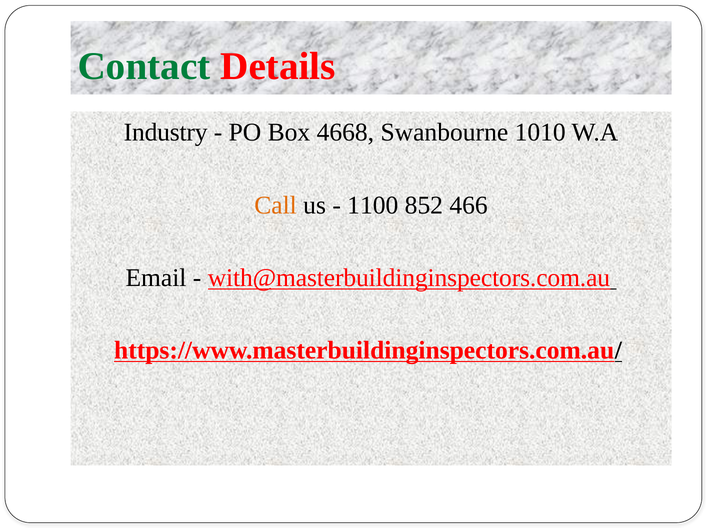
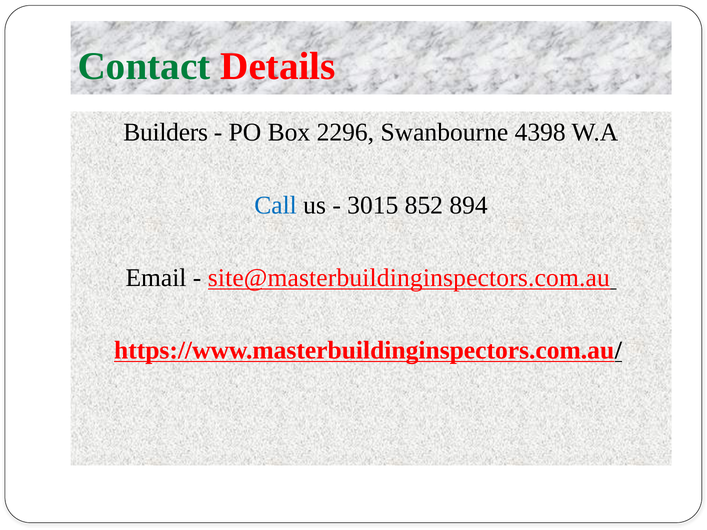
Industry: Industry -> Builders
4668: 4668 -> 2296
1010: 1010 -> 4398
Call colour: orange -> blue
1100: 1100 -> 3015
466: 466 -> 894
with@masterbuildinginspectors.com.au: with@masterbuildinginspectors.com.au -> site@masterbuildinginspectors.com.au
